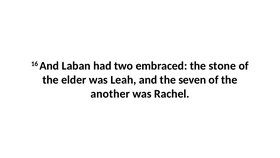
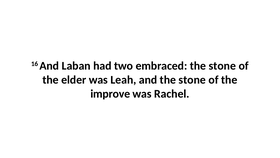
and the seven: seven -> stone
another: another -> improve
